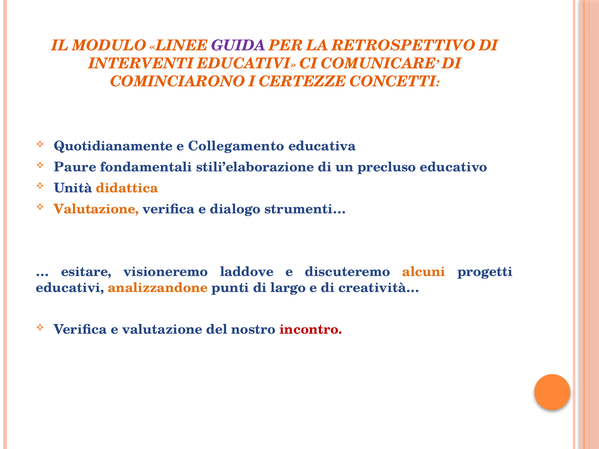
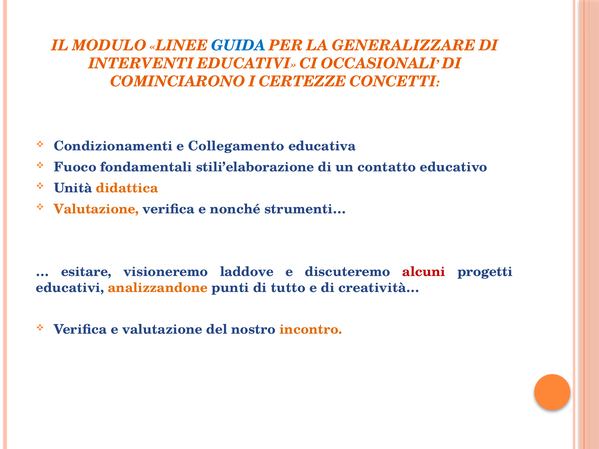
GUIDA colour: purple -> blue
RETROSPETTIVO: RETROSPETTIVO -> GENERALIZZARE
COMUNICARE: COMUNICARE -> OCCASIONALI
Quotidianamente: Quotidianamente -> Condizionamenti
Paure: Paure -> Fuoco
precluso: precluso -> contatto
dialogo: dialogo -> nonché
alcuni colour: orange -> red
largo: largo -> tutto
incontro colour: red -> orange
